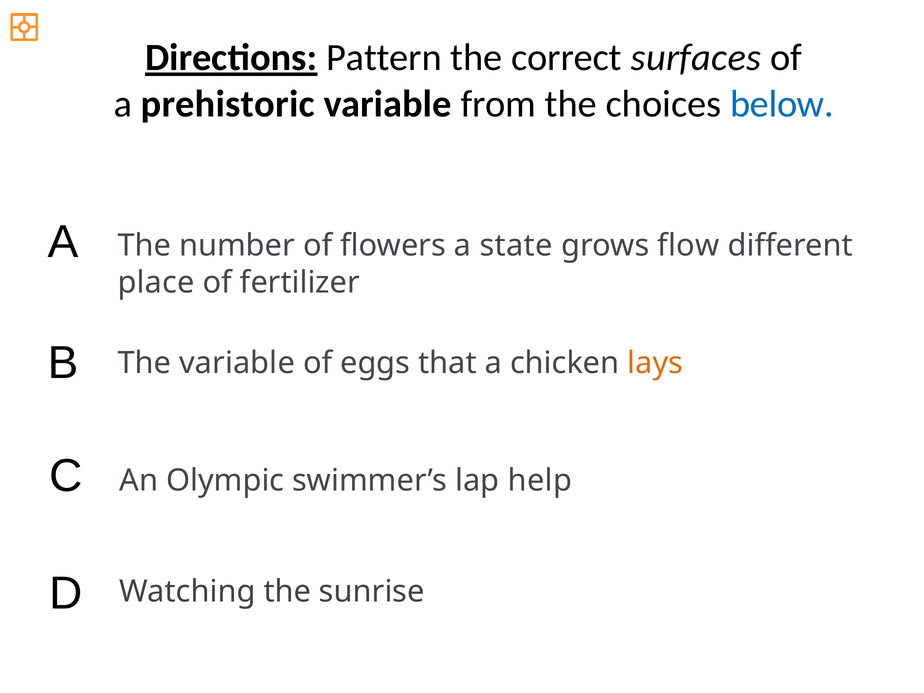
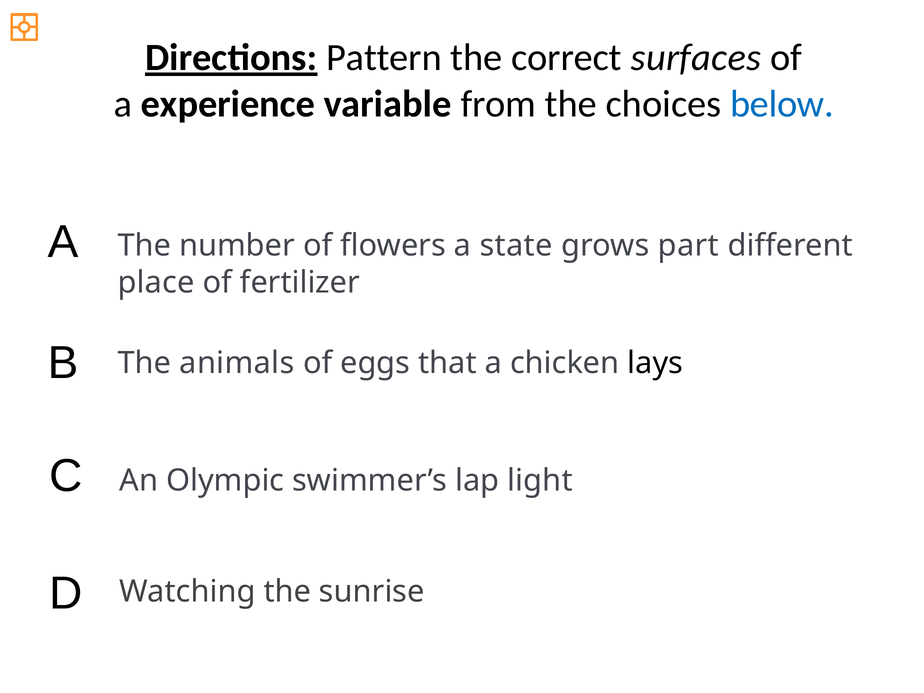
prehistoric: prehistoric -> experience
flow: flow -> part
The variable: variable -> animals
lays colour: orange -> black
help: help -> light
